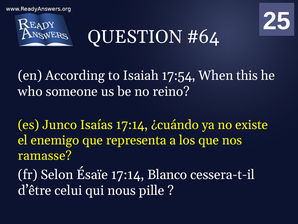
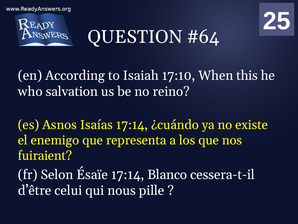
17:54: 17:54 -> 17:10
someone: someone -> salvation
Junco: Junco -> Asnos
ramasse: ramasse -> fuiraient
